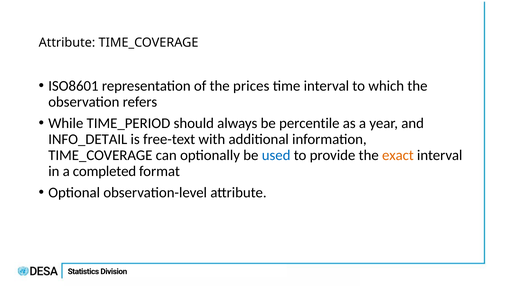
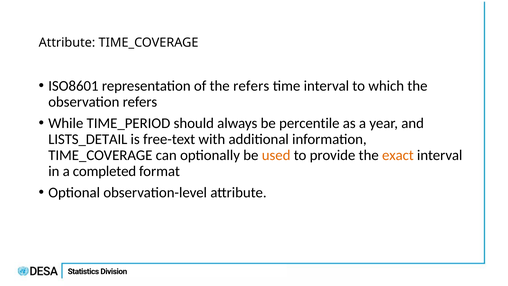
the prices: prices -> refers
INFO_DETAIL: INFO_DETAIL -> LISTS_DETAIL
used colour: blue -> orange
